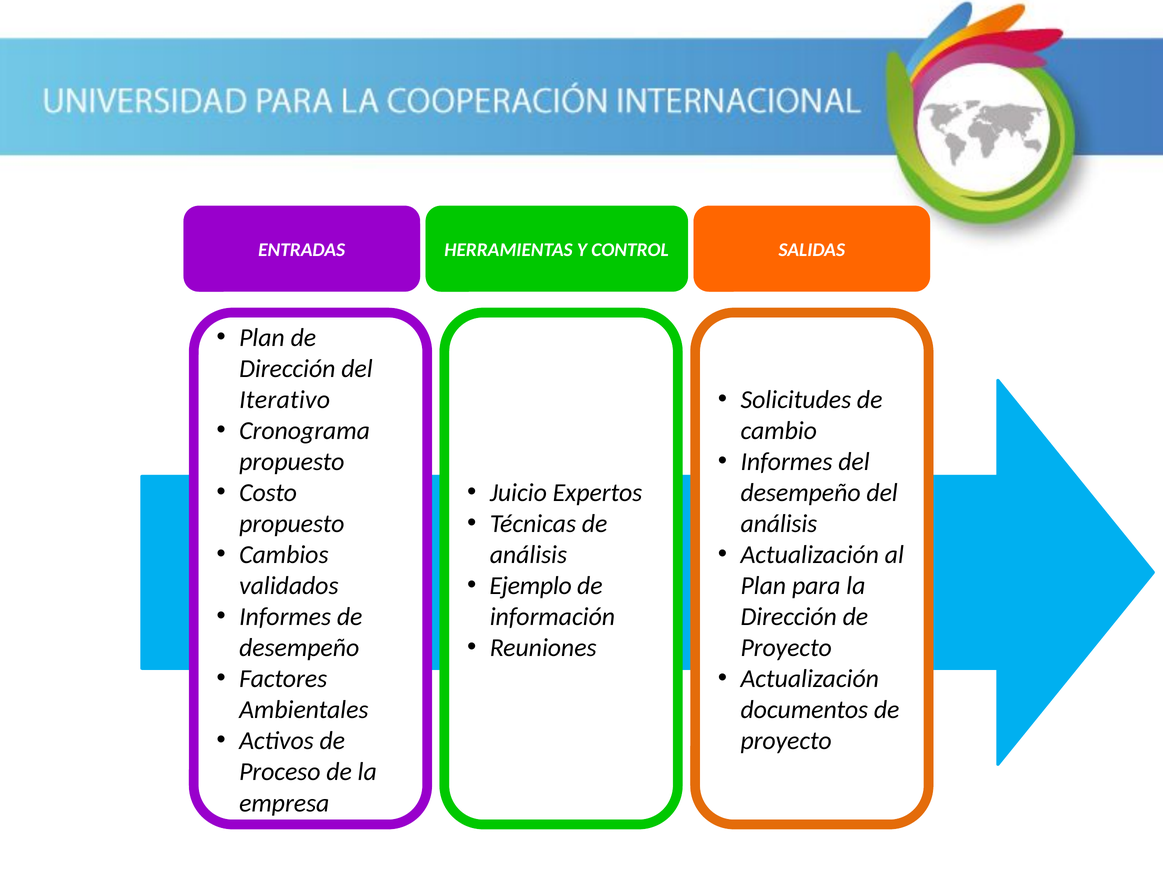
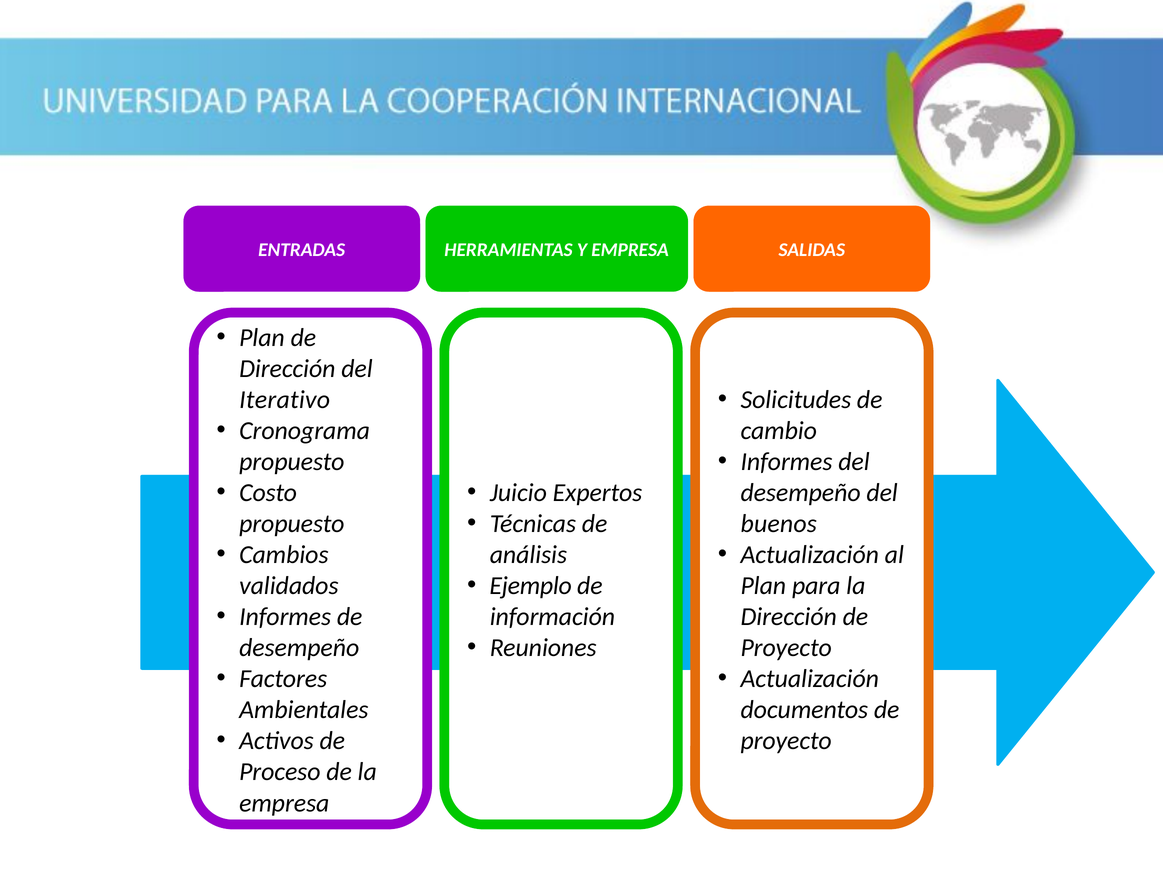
Y CONTROL: CONTROL -> EMPRESA
análisis at (779, 523): análisis -> buenos
